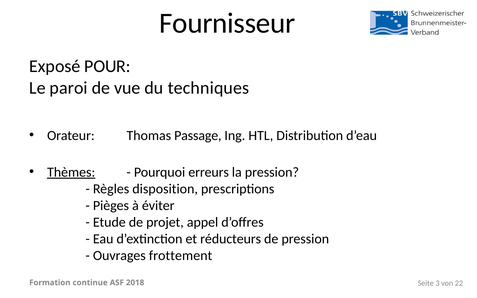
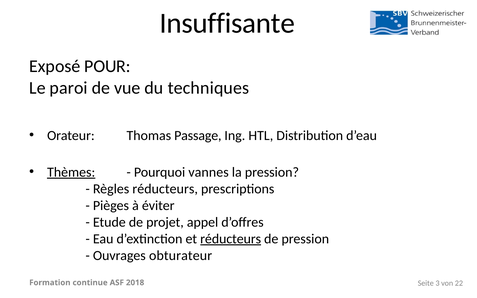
Fournisseur: Fournisseur -> Insuffisante
erreurs: erreurs -> vannes
Règles disposition: disposition -> réducteurs
réducteurs at (231, 239) underline: none -> present
frottement: frottement -> obturateur
